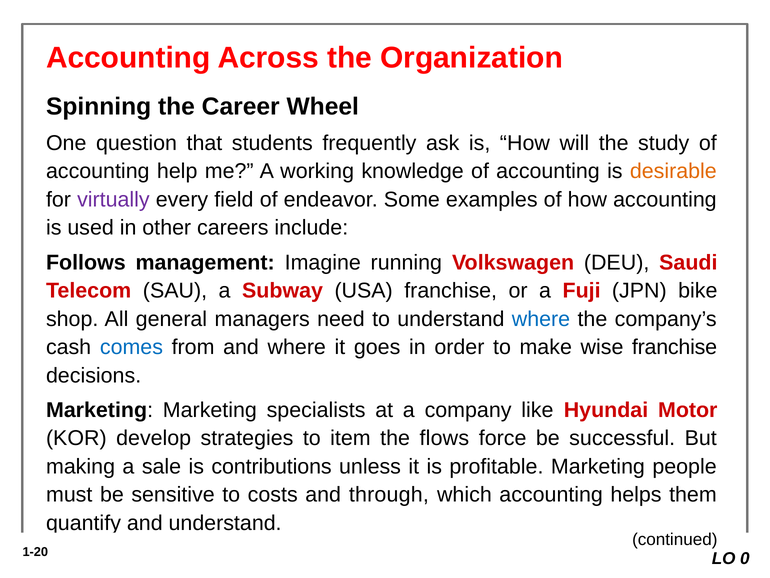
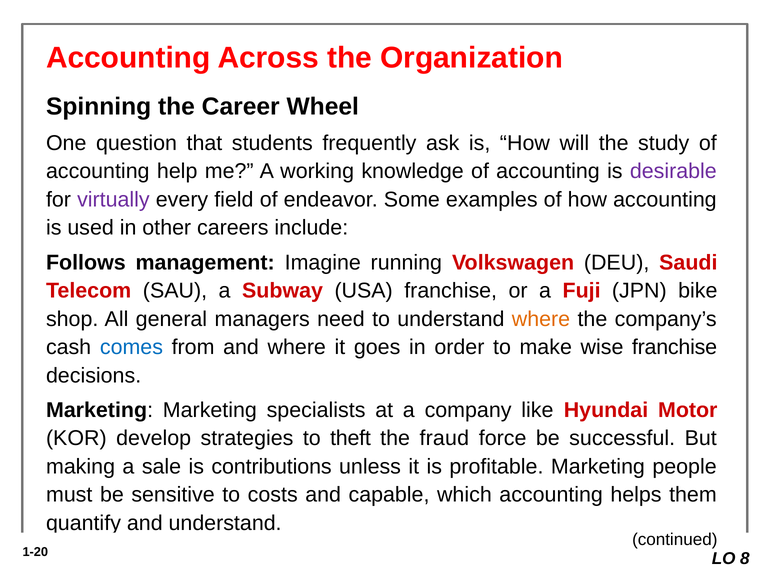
desirable colour: orange -> purple
where at (541, 319) colour: blue -> orange
item: item -> theft
flows: flows -> fraud
through: through -> capable
0: 0 -> 8
